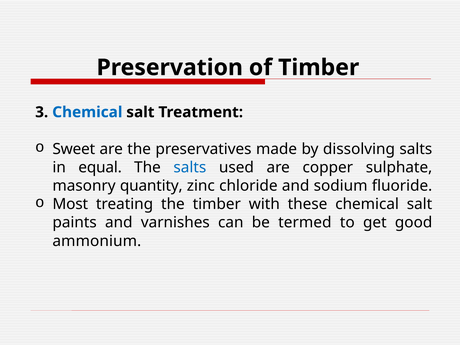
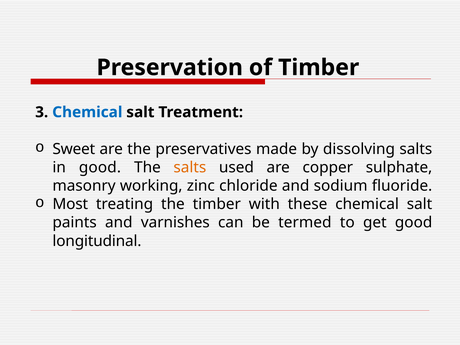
in equal: equal -> good
salts at (190, 167) colour: blue -> orange
quantity: quantity -> working
ammonium: ammonium -> longitudinal
